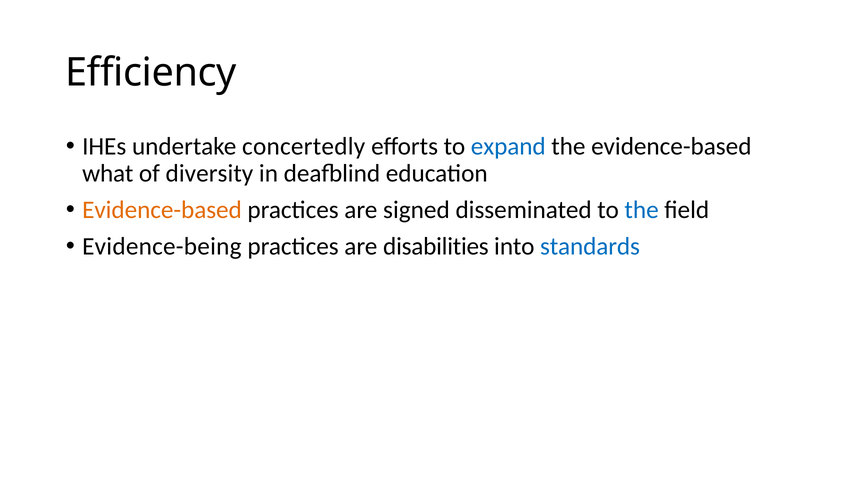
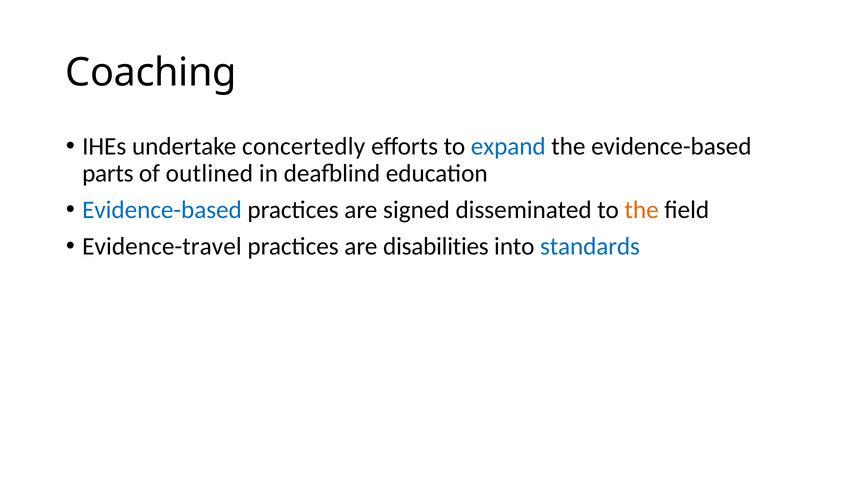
Efficiency: Efficiency -> Coaching
what: what -> parts
diversity: diversity -> outlined
Evidence-based at (162, 210) colour: orange -> blue
the at (642, 210) colour: blue -> orange
Evidence-being: Evidence-being -> Evidence-travel
